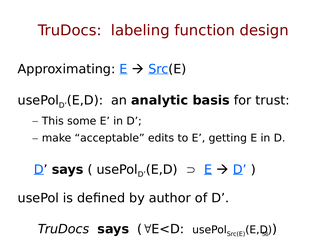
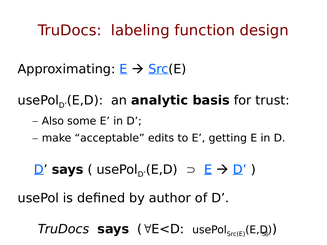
This: This -> Also
